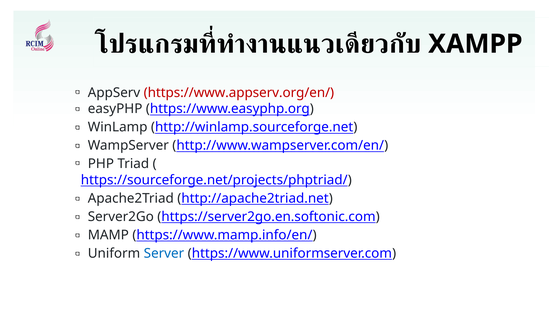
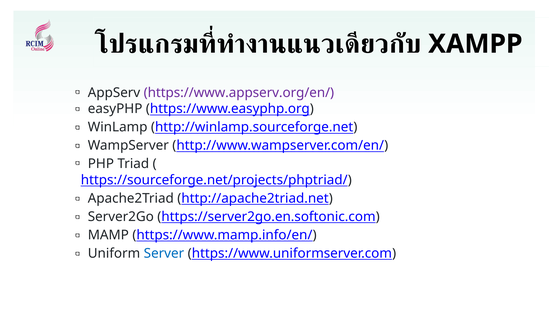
https://www.appserv.org/en/ colour: red -> purple
